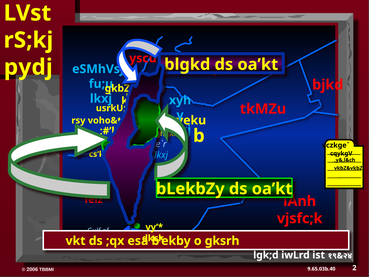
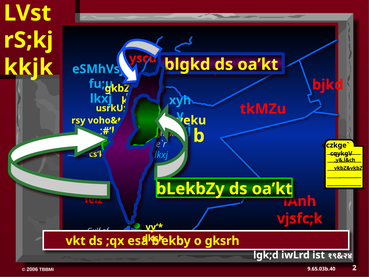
pydj: pydj -> kkjk
